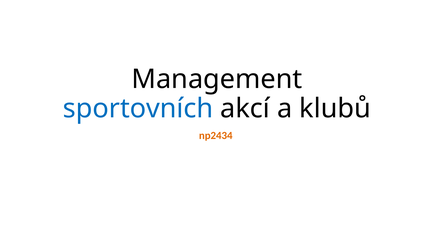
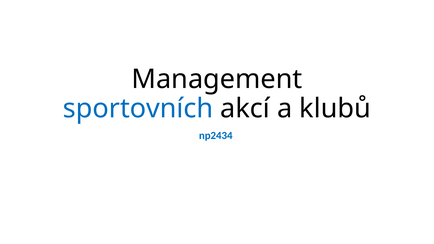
np2434 colour: orange -> blue
